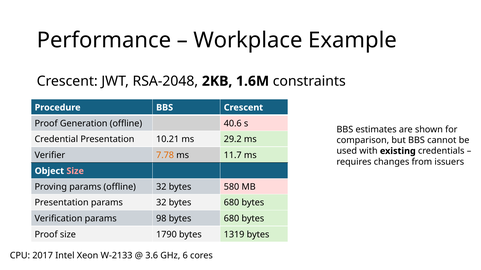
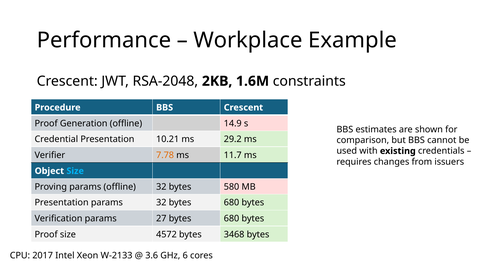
40.6: 40.6 -> 14.9
Size at (75, 171) colour: pink -> light blue
98: 98 -> 27
1790: 1790 -> 4572
1319: 1319 -> 3468
